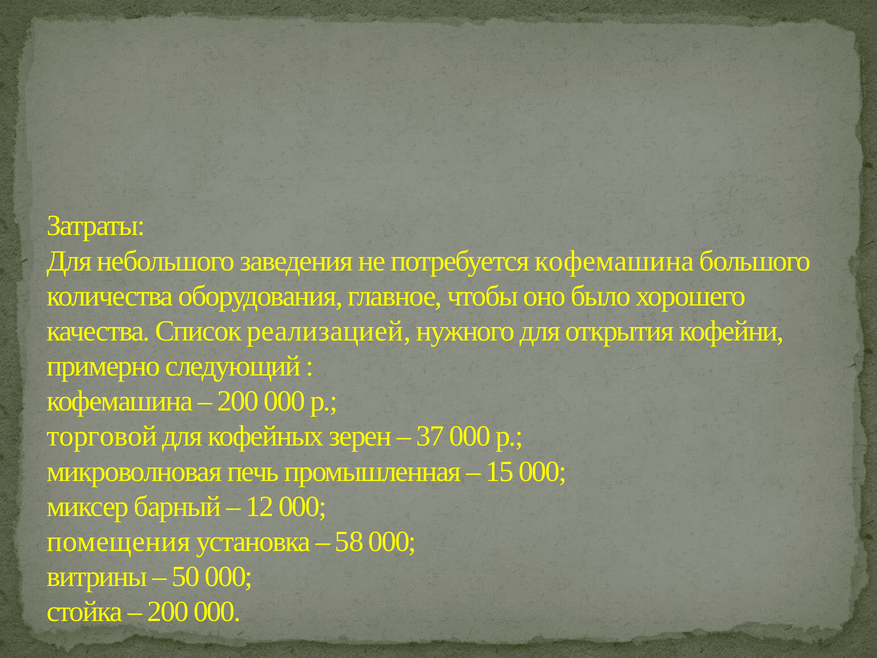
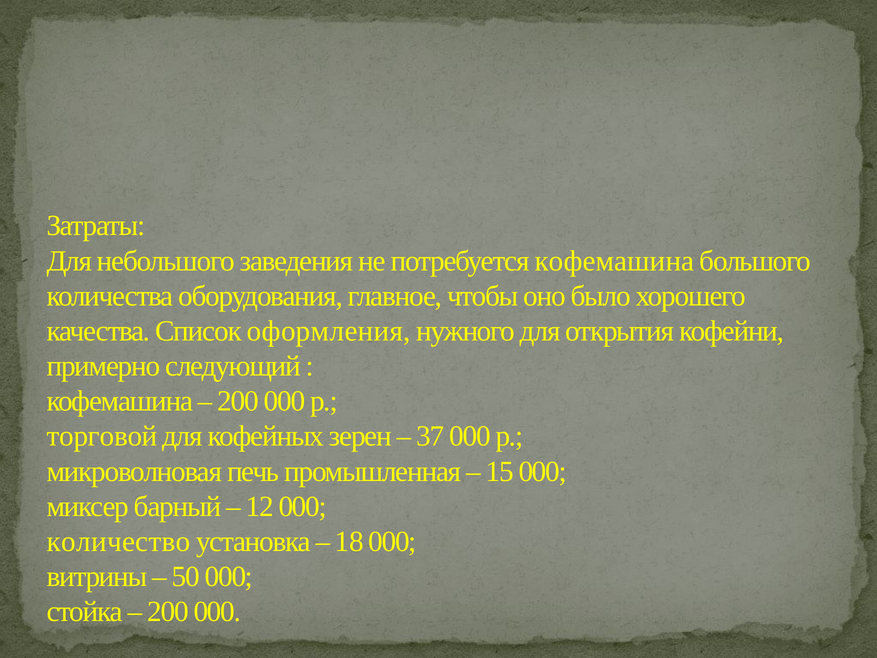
реализацией: реализацией -> оформления
помещения: помещения -> количество
58: 58 -> 18
